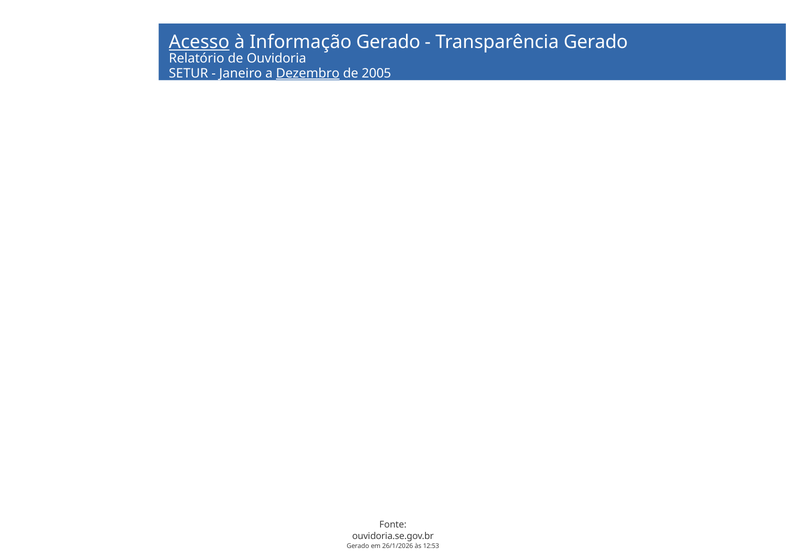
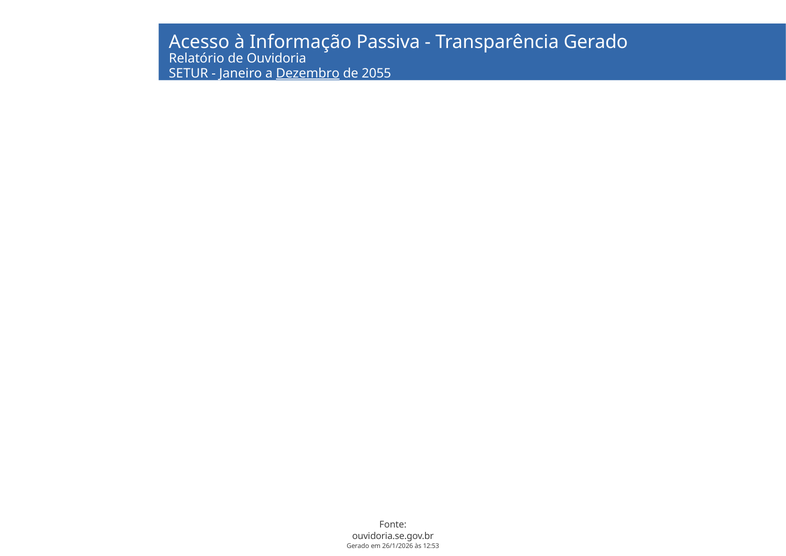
Acesso underline: present -> none
Informação Gerado: Gerado -> Passiva
2005: 2005 -> 2055
